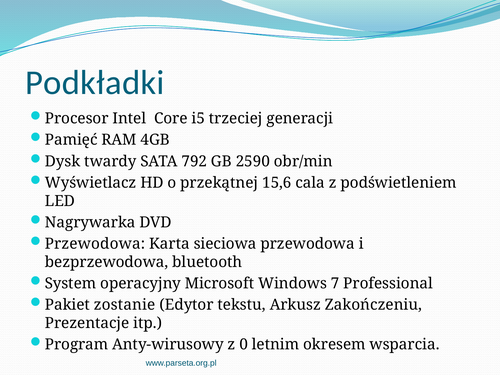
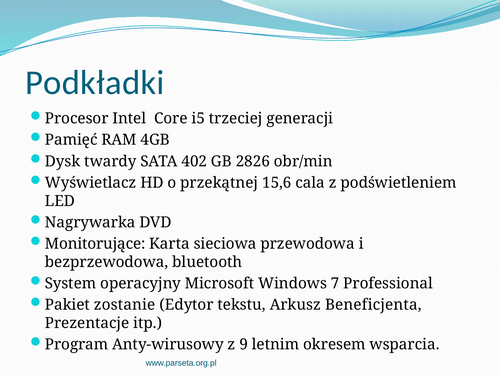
792: 792 -> 402
2590: 2590 -> 2826
Przewodowa at (95, 244): Przewodowa -> Monitorujące
Zakończeniu: Zakończeniu -> Beneficjenta
0: 0 -> 9
